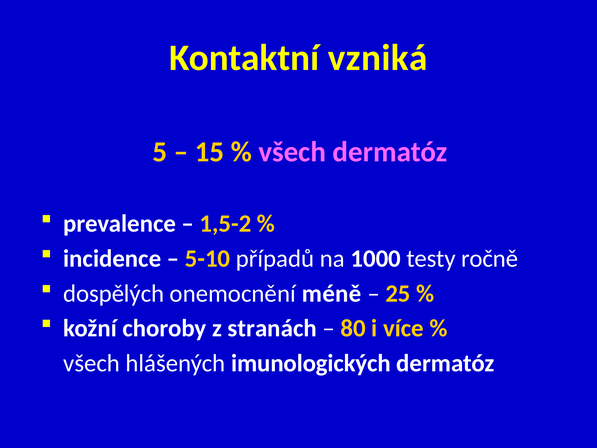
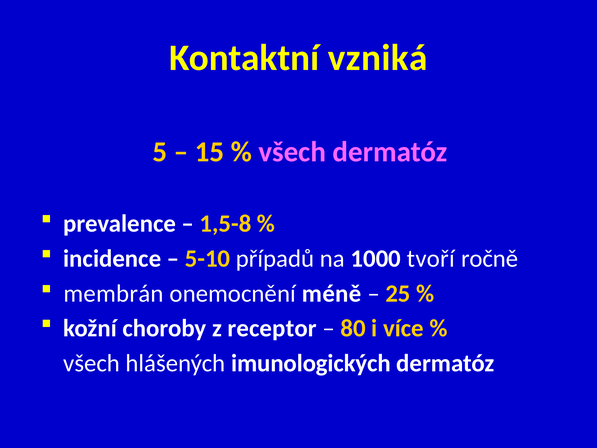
1,5-2: 1,5-2 -> 1,5-8
testy: testy -> tvoří
dospělých: dospělých -> membrán
stranách: stranách -> receptor
